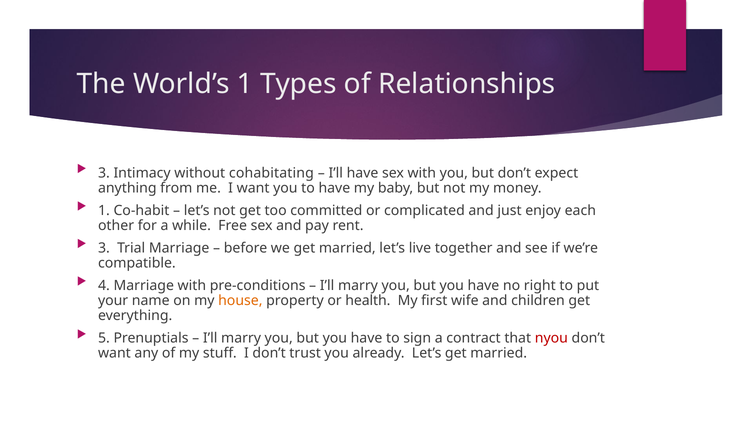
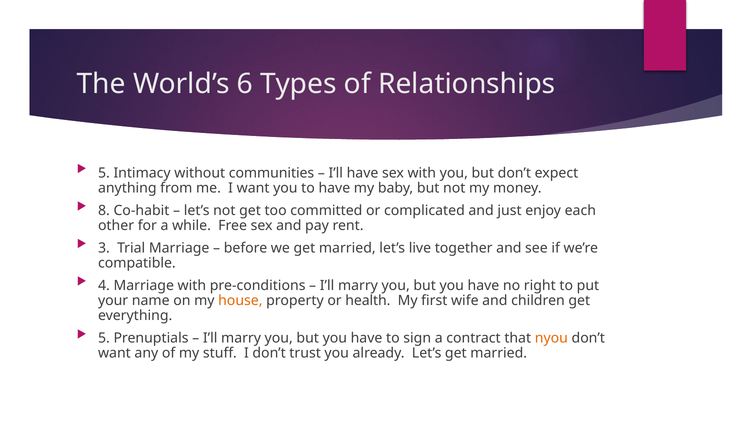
World’s 1: 1 -> 6
3 at (104, 173): 3 -> 5
cohabitating: cohabitating -> communities
1 at (104, 210): 1 -> 8
nyou colour: red -> orange
